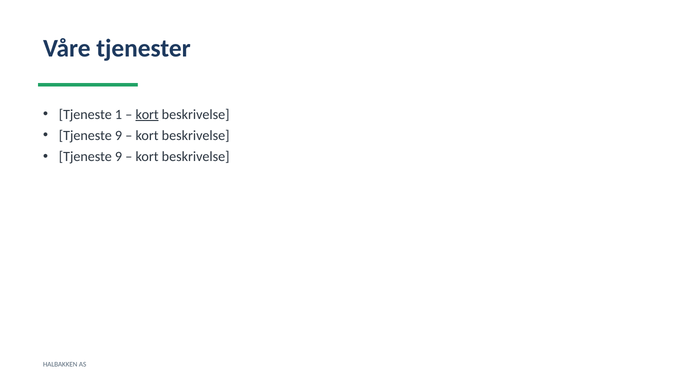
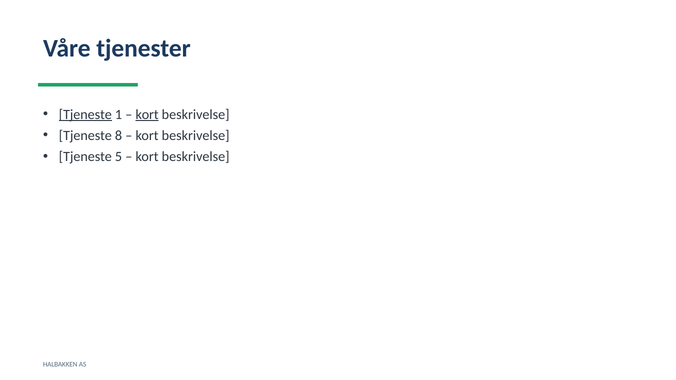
Tjeneste at (85, 114) underline: none -> present
9 at (119, 136): 9 -> 8
9 at (119, 157): 9 -> 5
